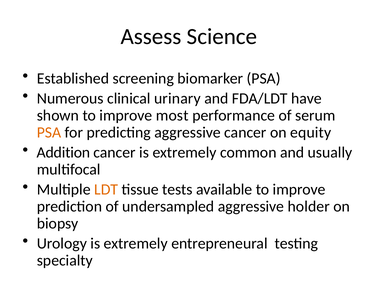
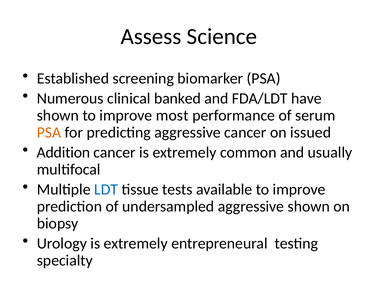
urinary: urinary -> banked
equity: equity -> issued
LDT colour: orange -> blue
aggressive holder: holder -> shown
